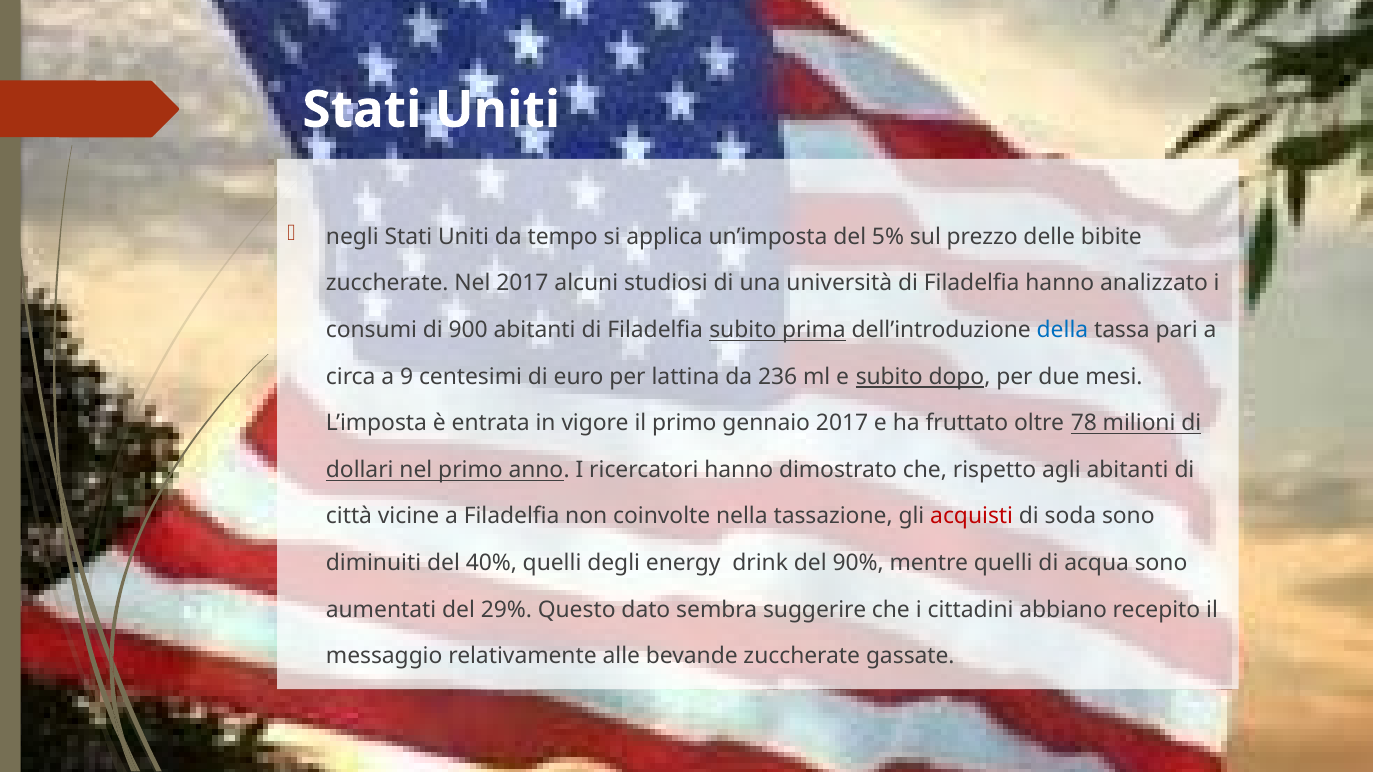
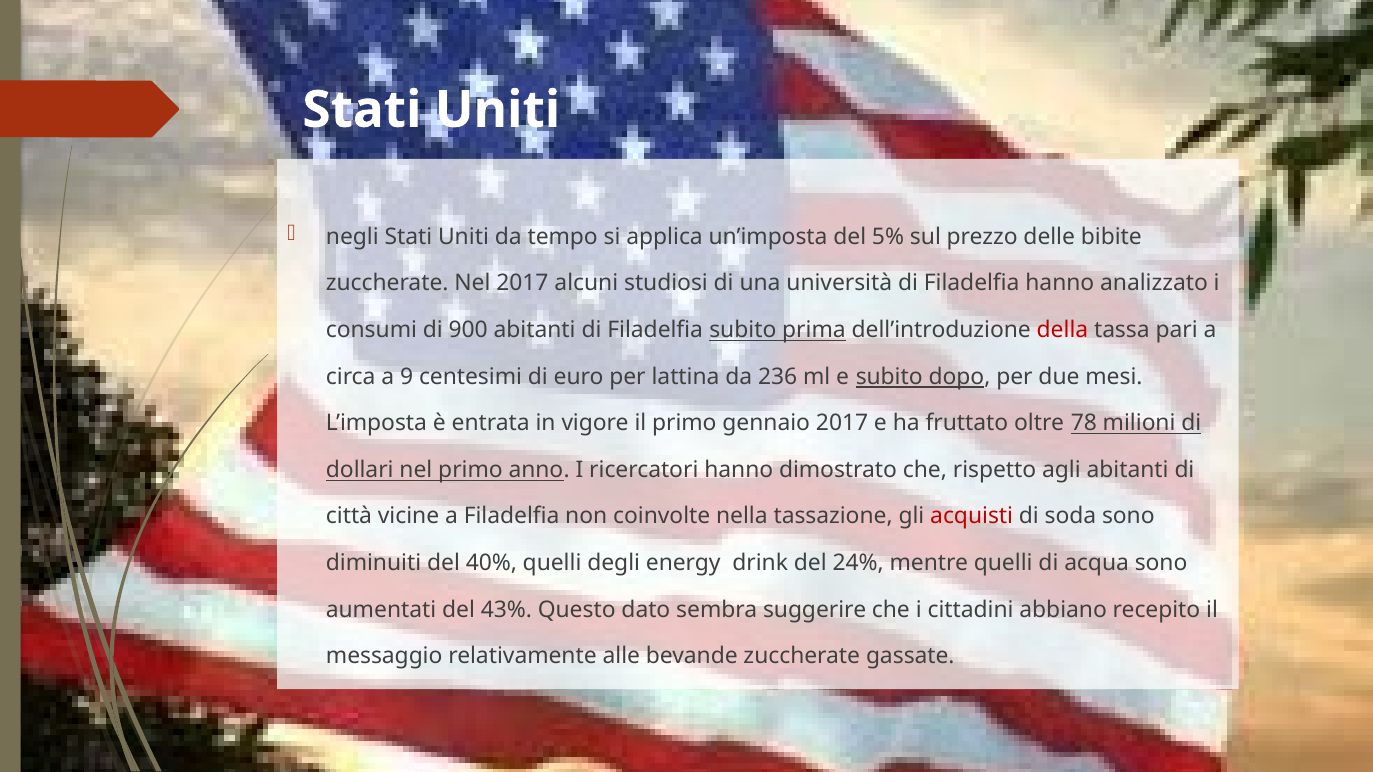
della colour: blue -> red
90%: 90% -> 24%
29%: 29% -> 43%
